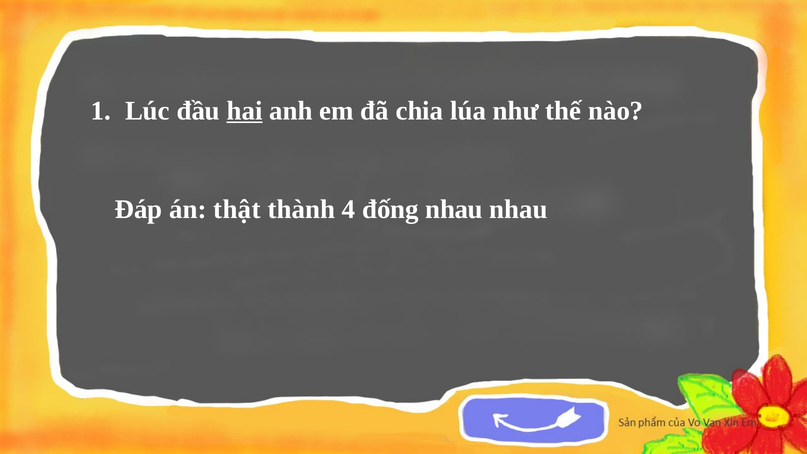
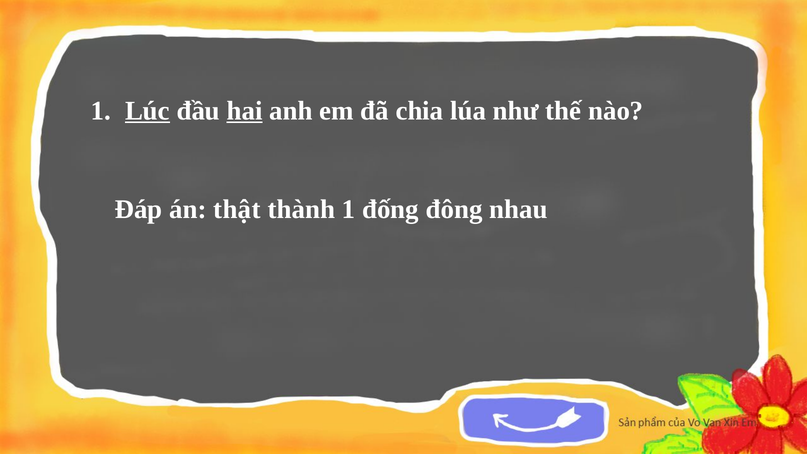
Lúc underline: none -> present
thành 4: 4 -> 1
đống nhau: nhau -> đông
